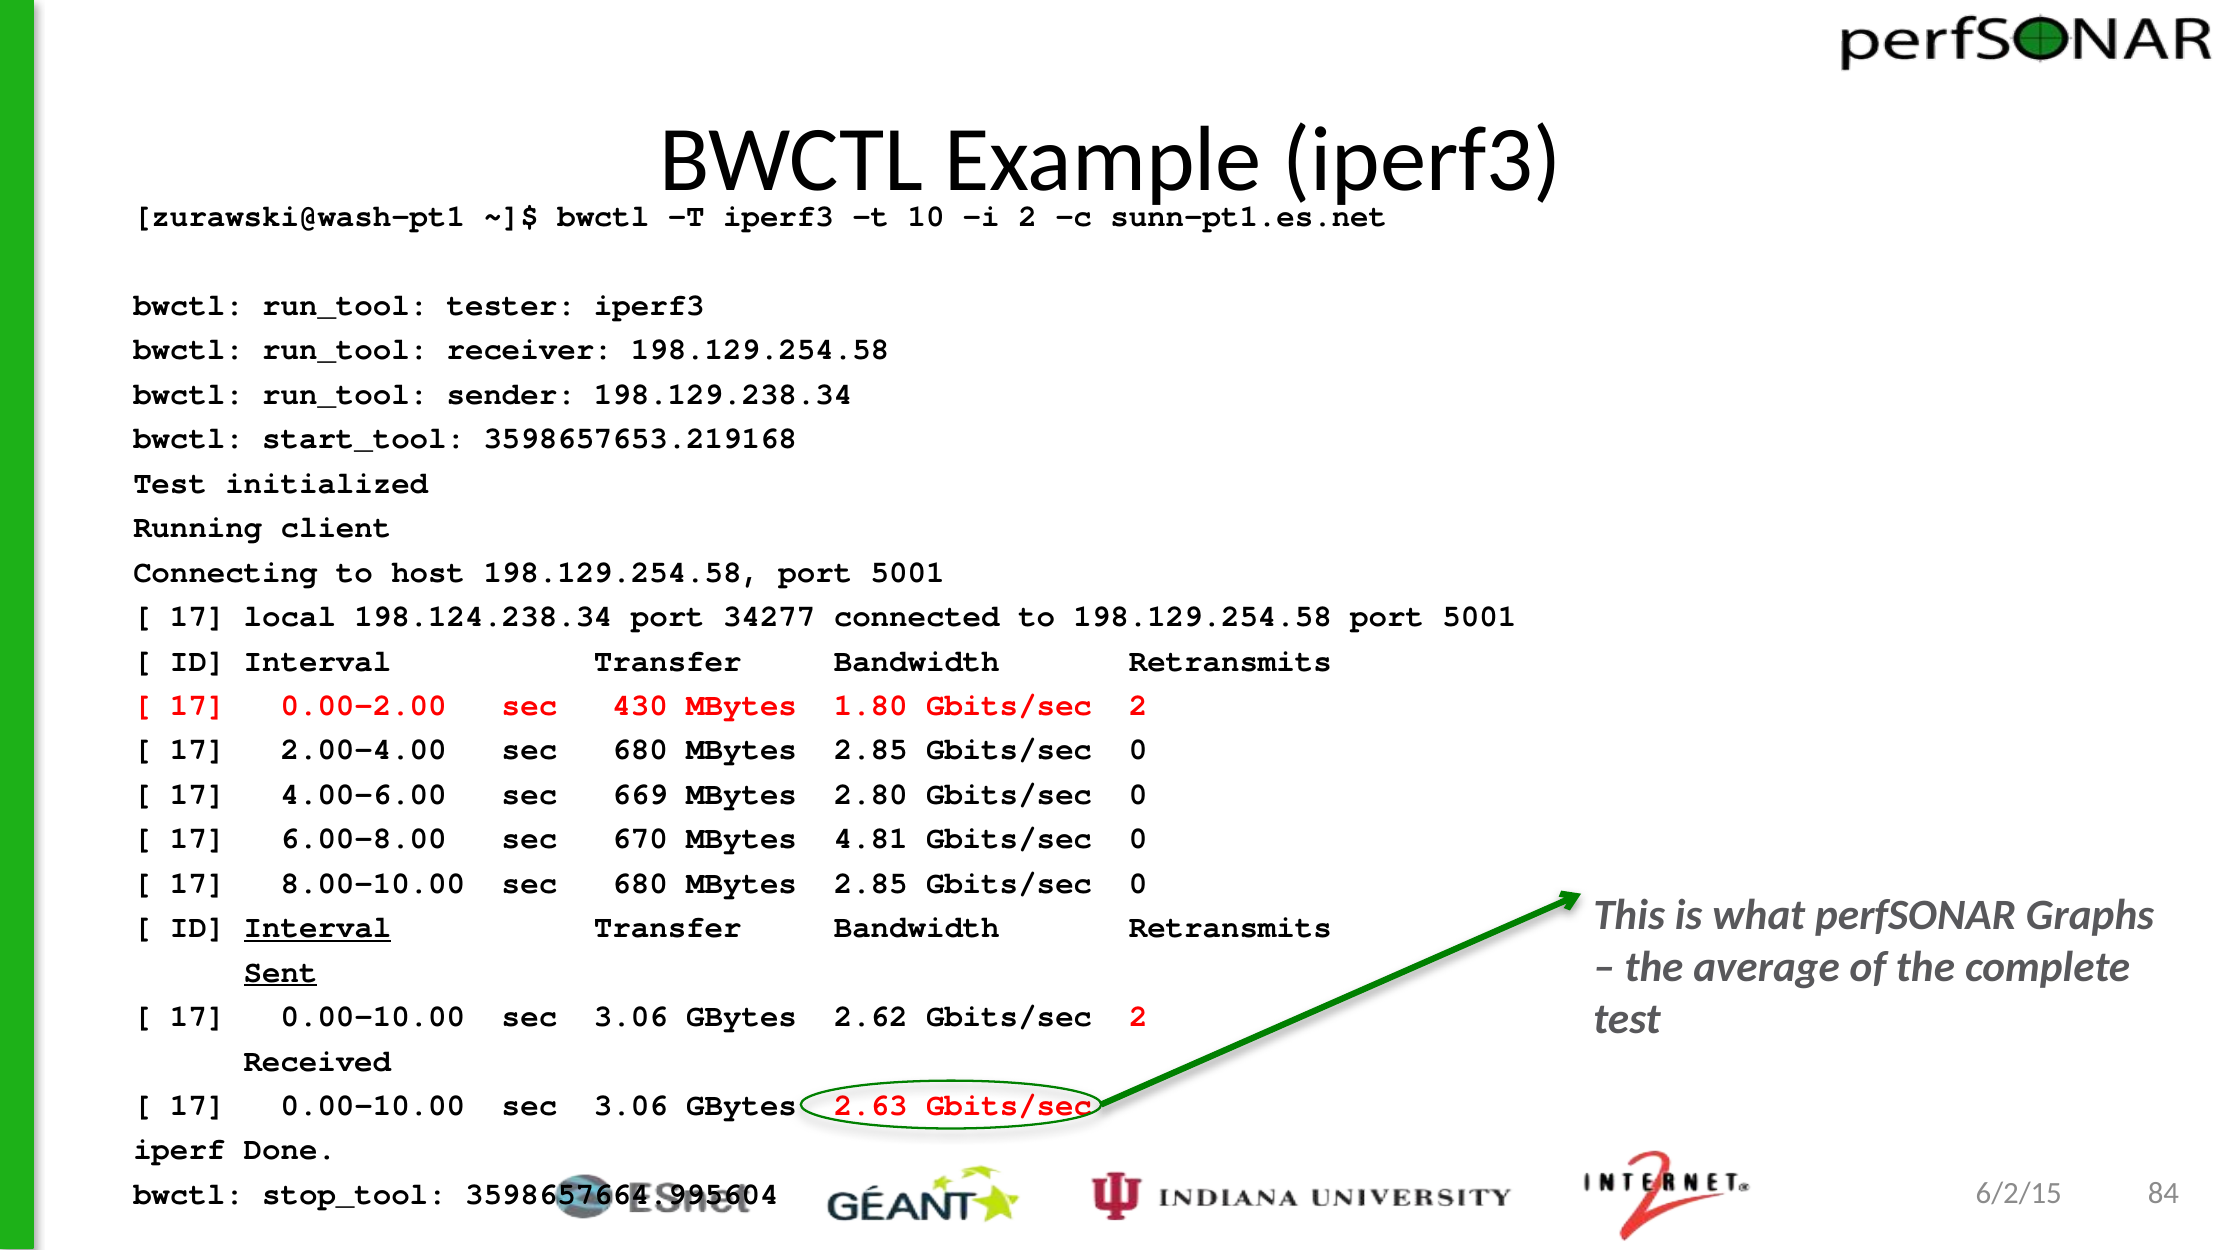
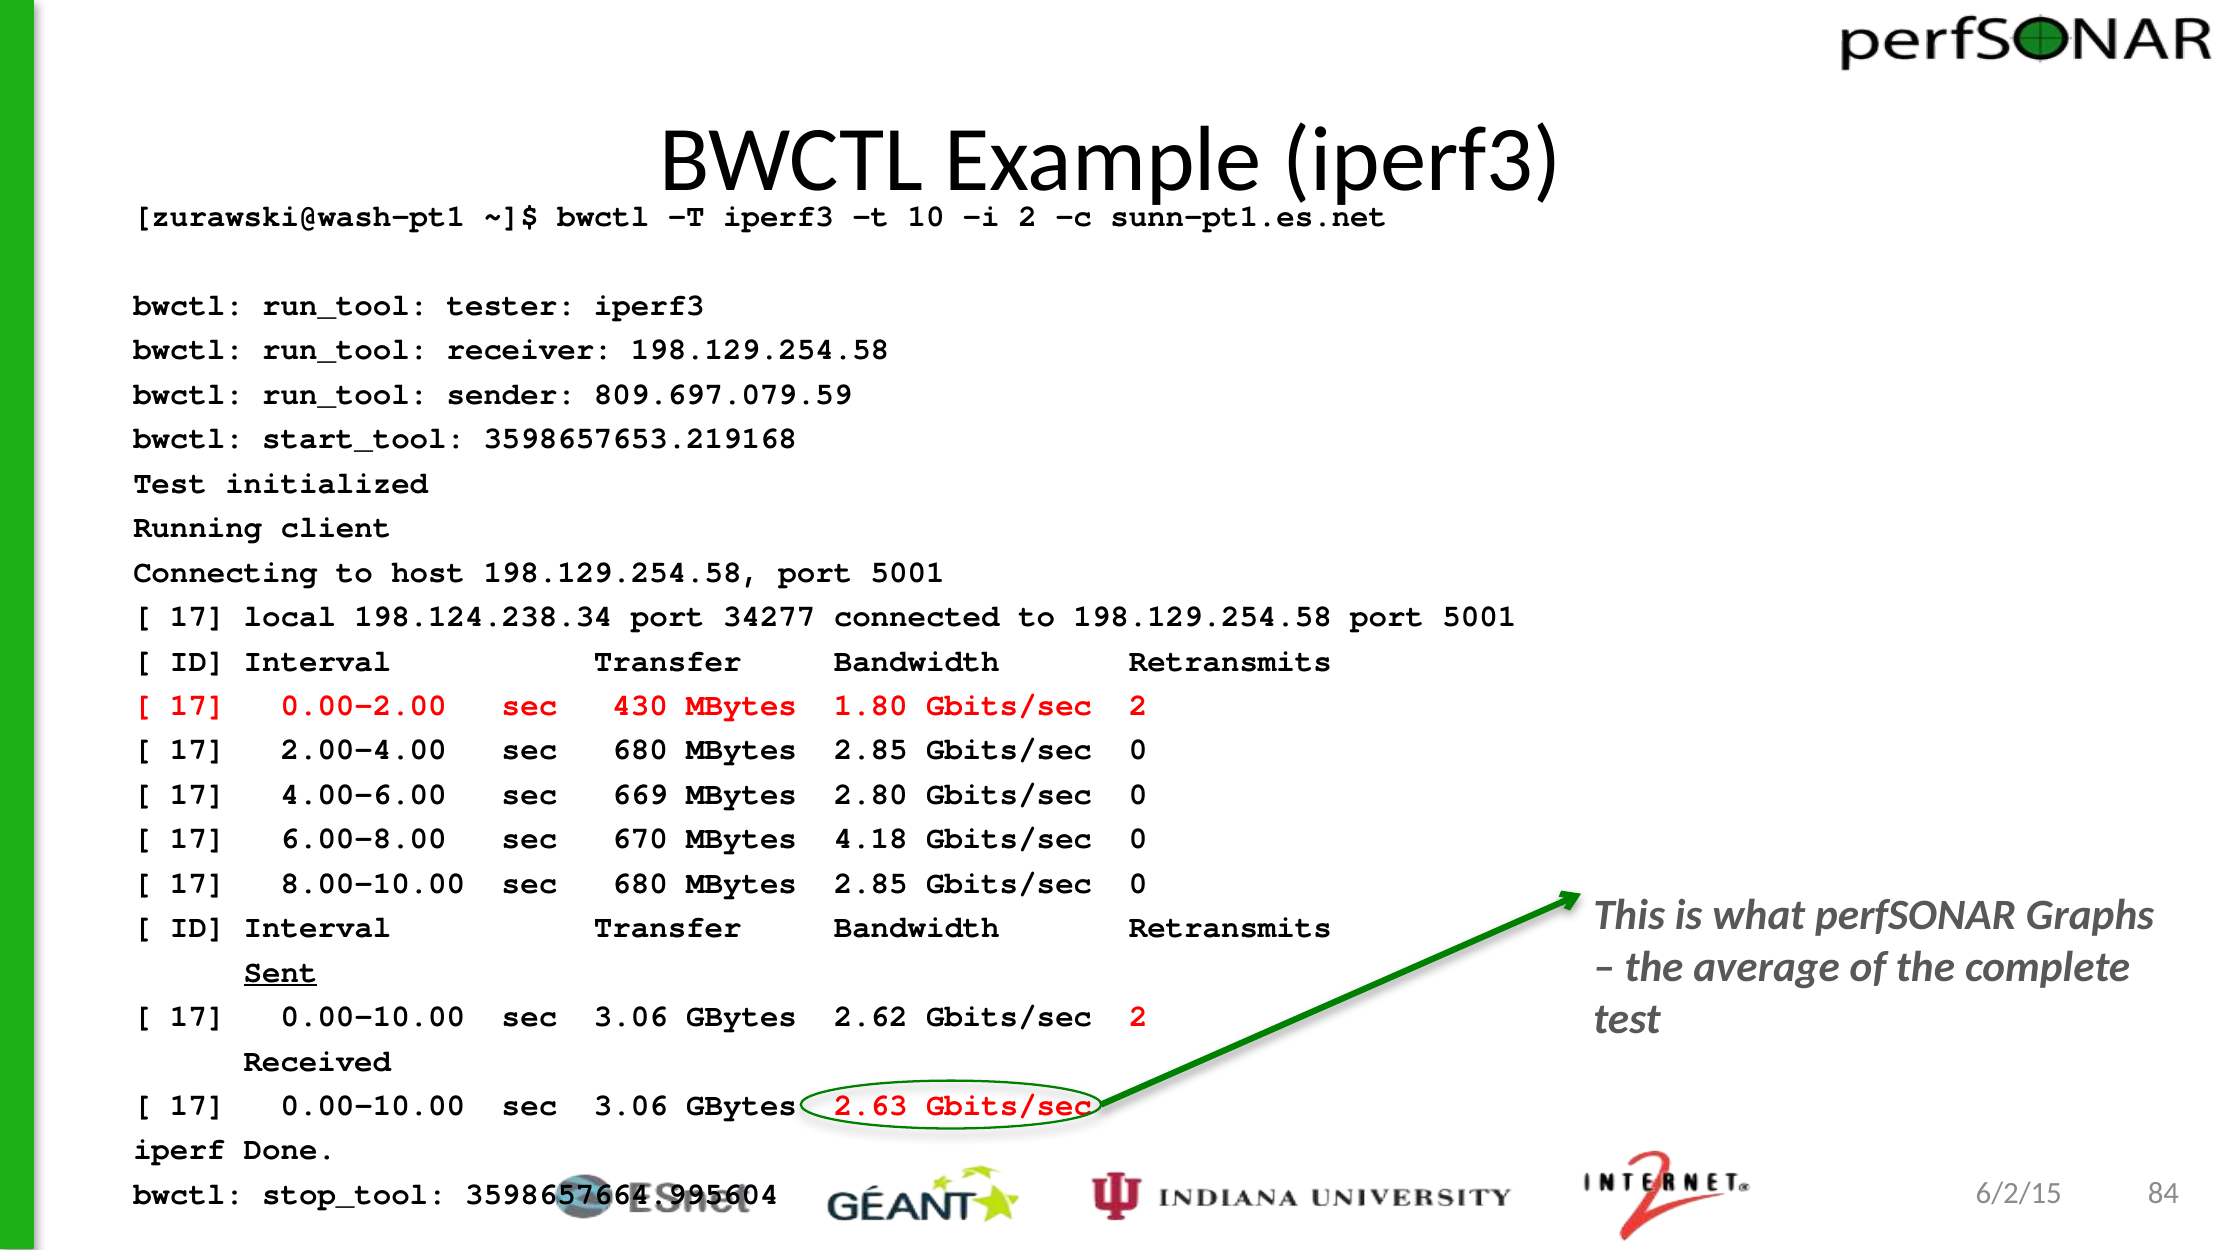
198.129.238.34: 198.129.238.34 -> 809.697.079.59
4.81: 4.81 -> 4.18
Interval at (318, 927) underline: present -> none
